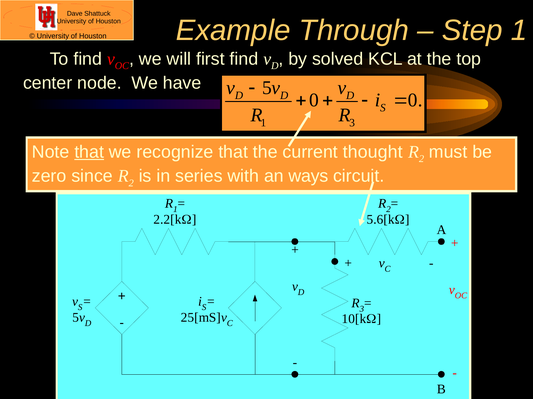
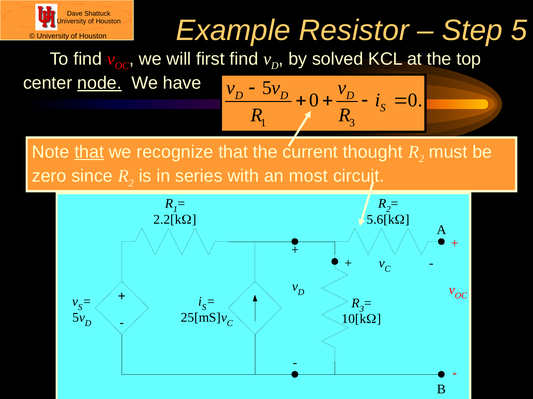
Through: Through -> Resistor
Step 1: 1 -> 5
node underline: none -> present
ways: ways -> most
